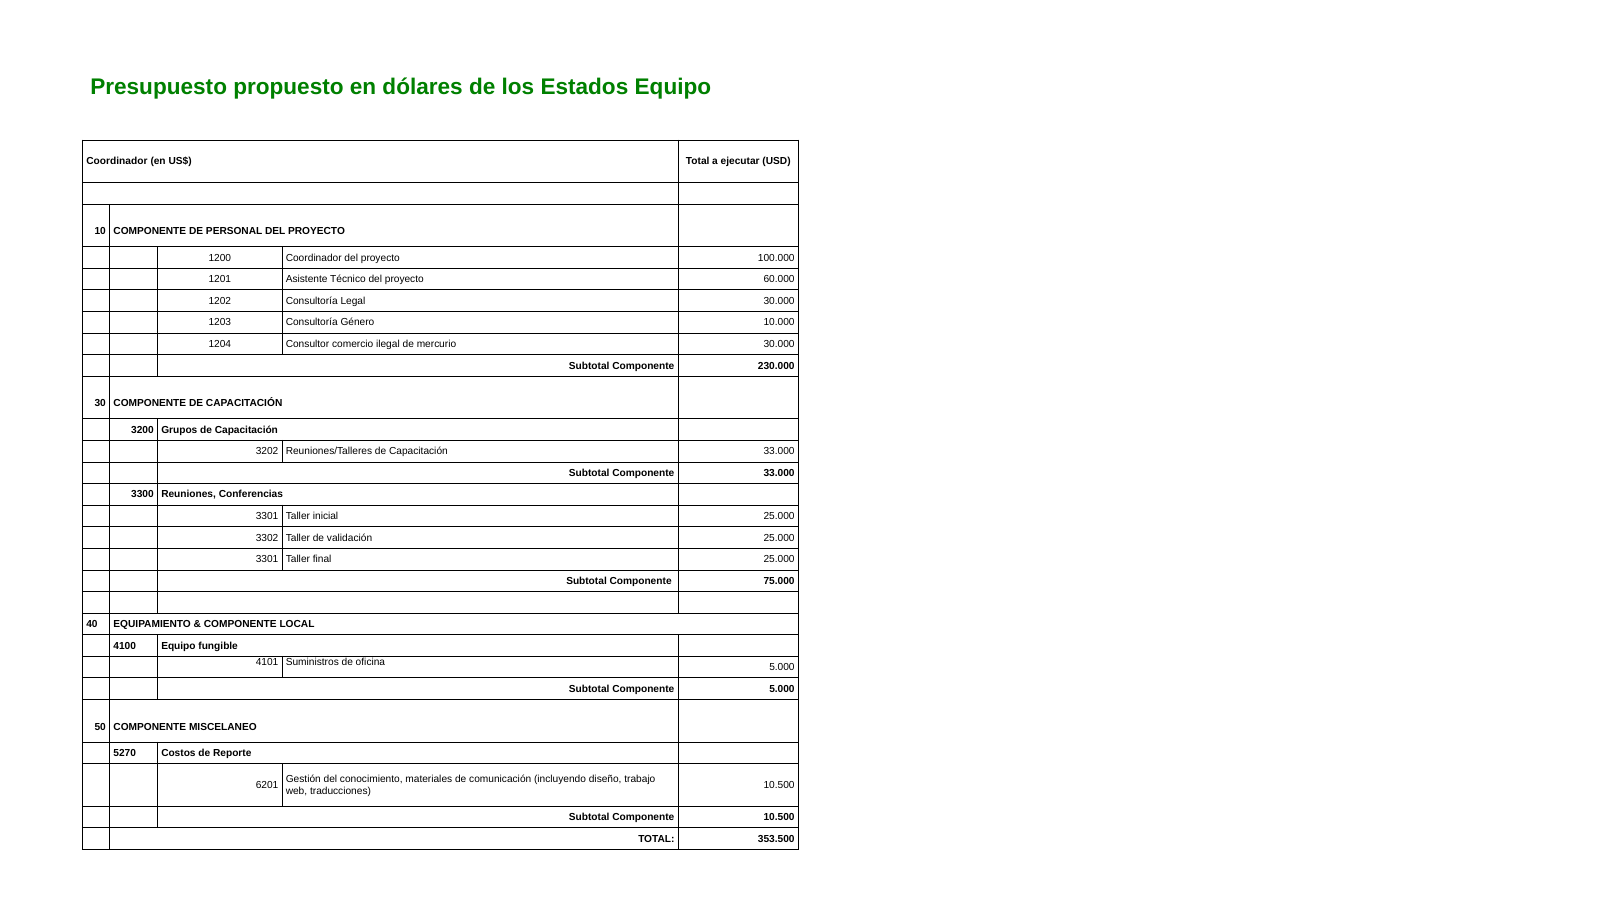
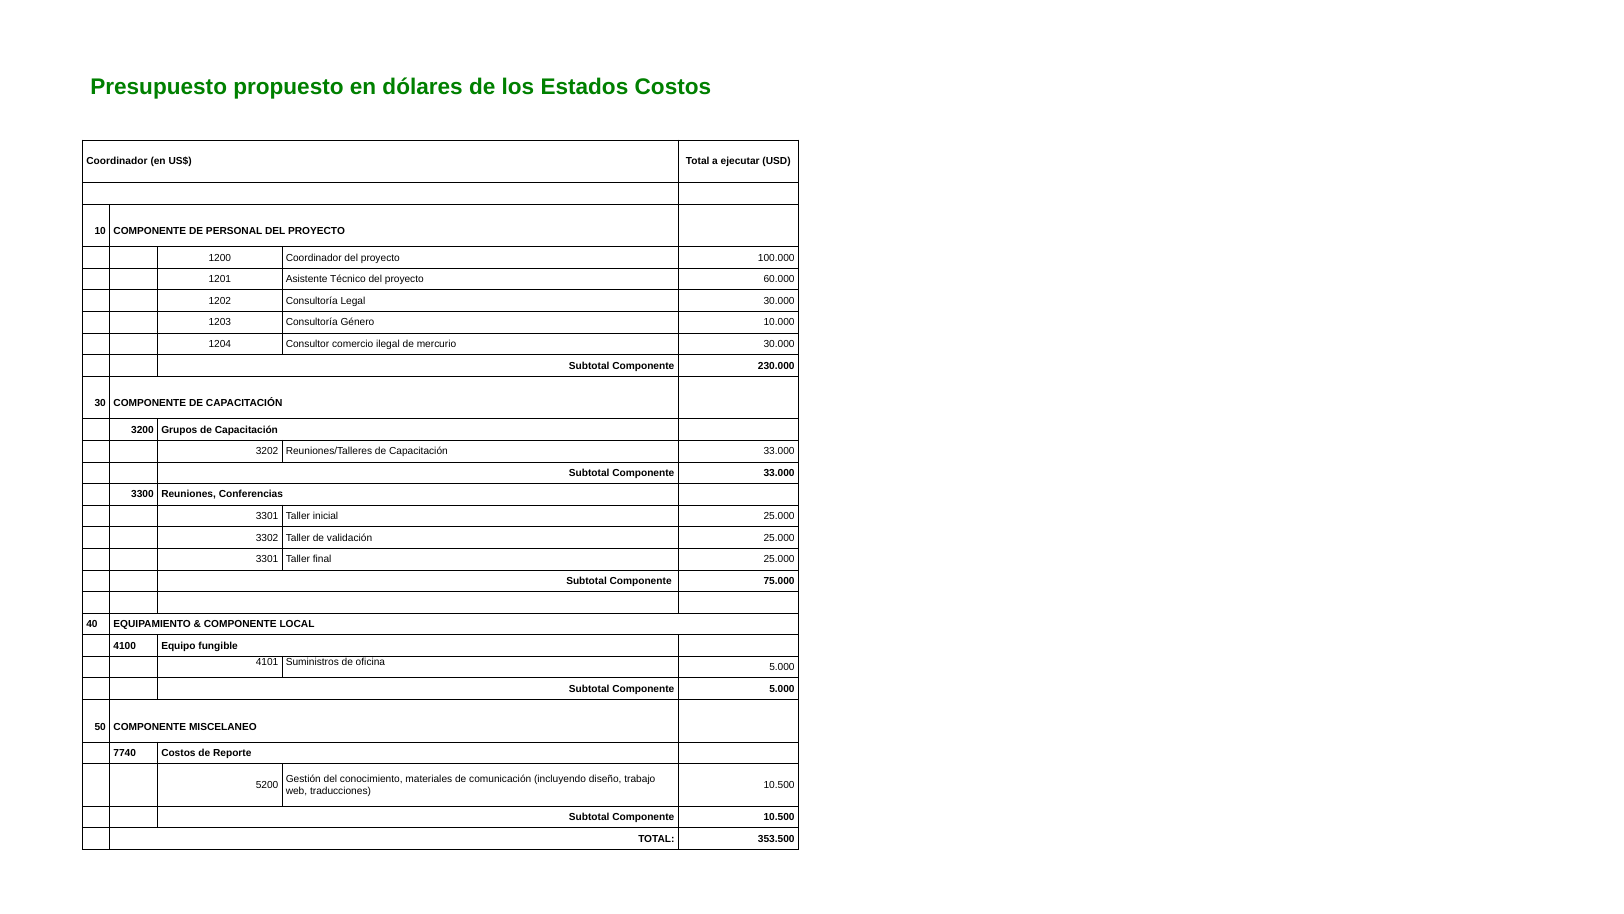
Estados Equipo: Equipo -> Costos
5270: 5270 -> 7740
6201: 6201 -> 5200
